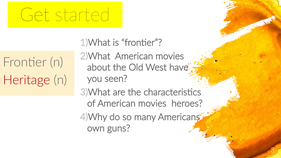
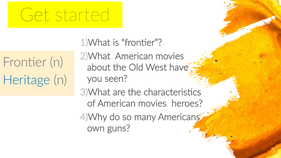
Heritage colour: red -> blue
